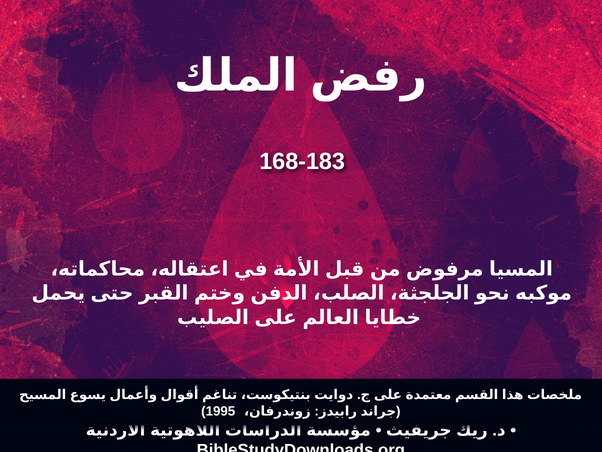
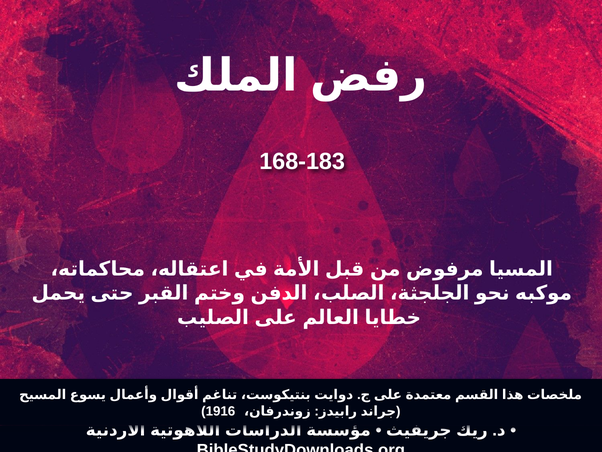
1995: 1995 -> 1916
